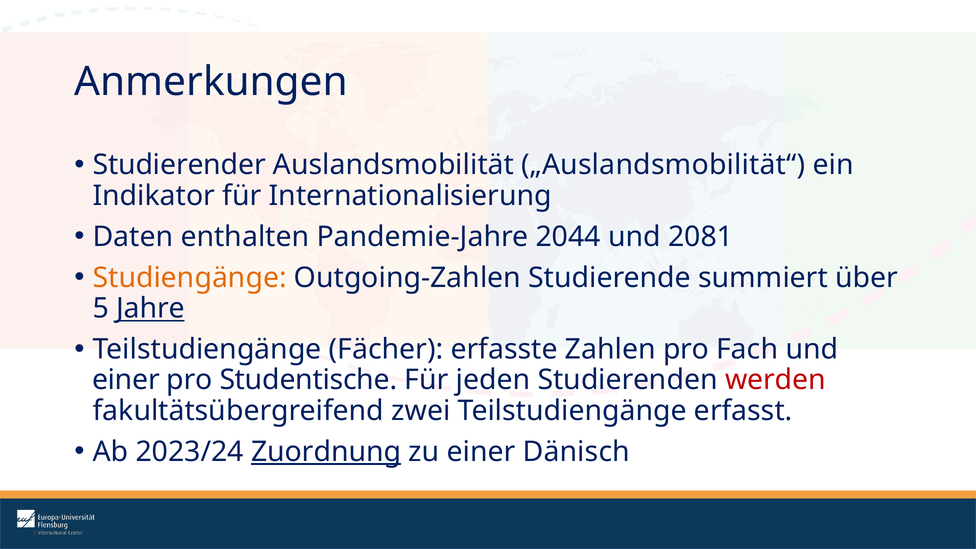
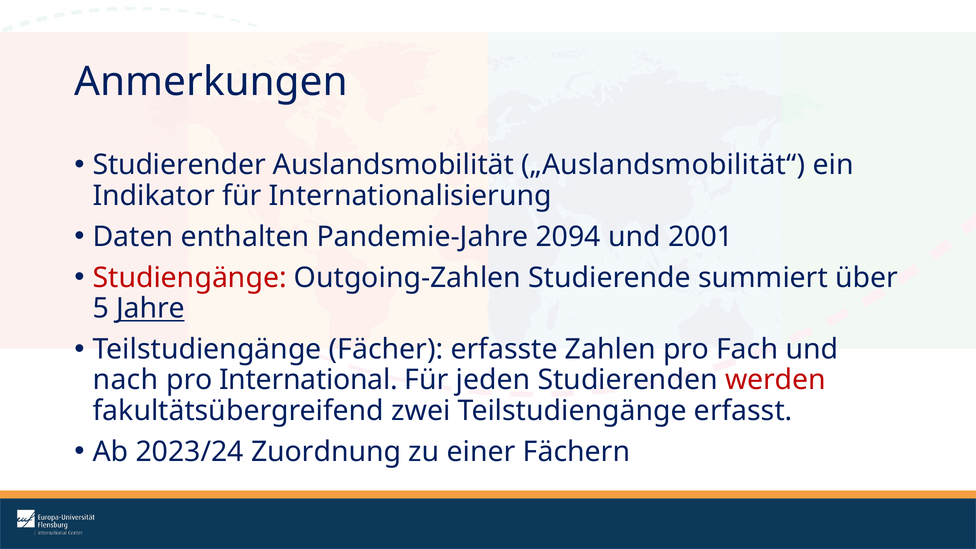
2044: 2044 -> 2094
2081: 2081 -> 2001
Studiengänge colour: orange -> red
einer at (126, 380): einer -> nach
Studentische: Studentische -> International
Zuordnung underline: present -> none
Dänisch: Dänisch -> Fächern
